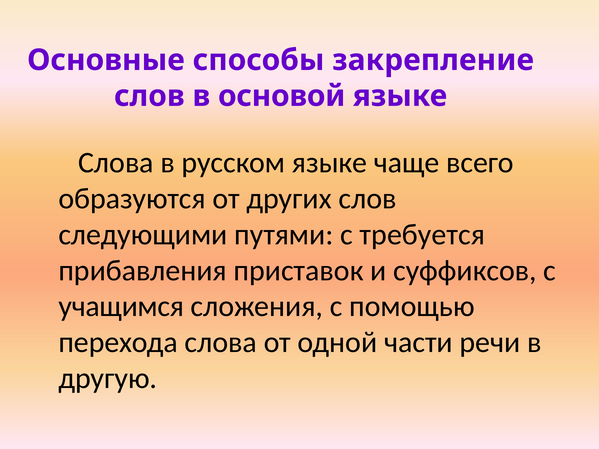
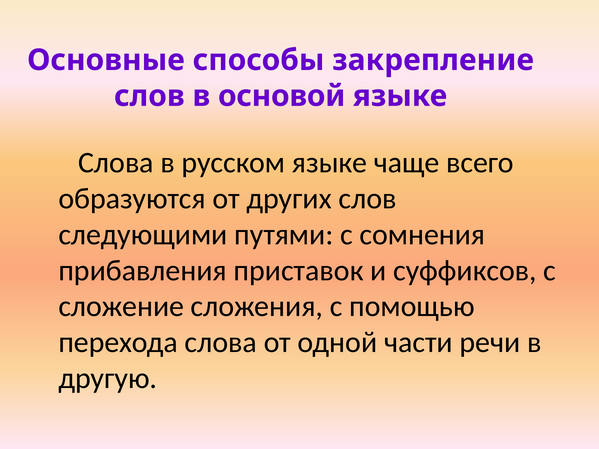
требуется: требуется -> сомнения
учащимся: учащимся -> сложение
